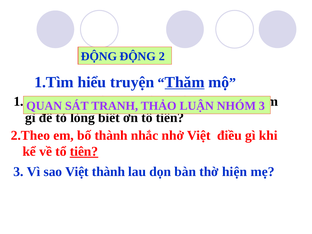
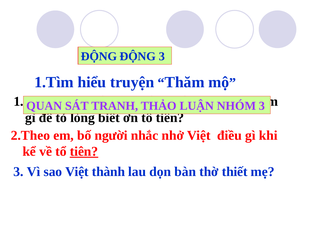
ĐỘNG 2: 2 -> 3
Thăm underline: present -> none
bố thành: thành -> người
hiện: hiện -> thiết
